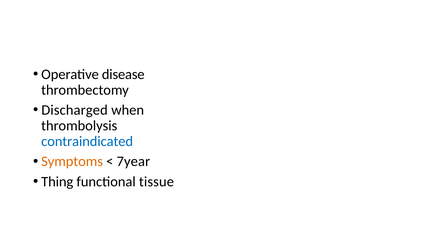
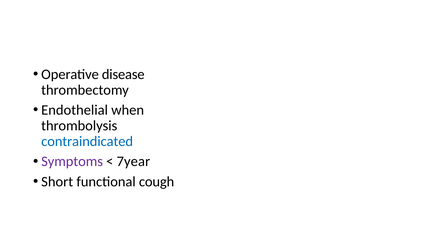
Discharged: Discharged -> Endothelial
Symptoms colour: orange -> purple
Thing: Thing -> Short
tissue: tissue -> cough
